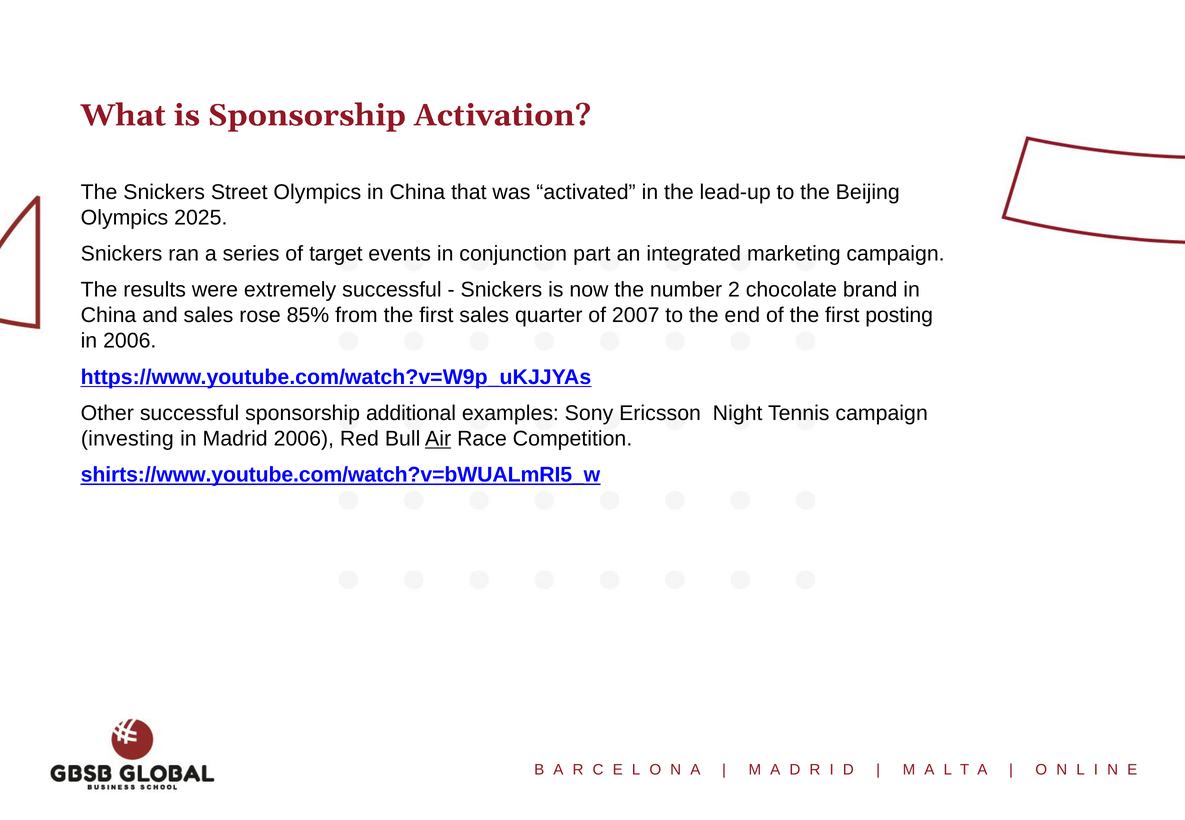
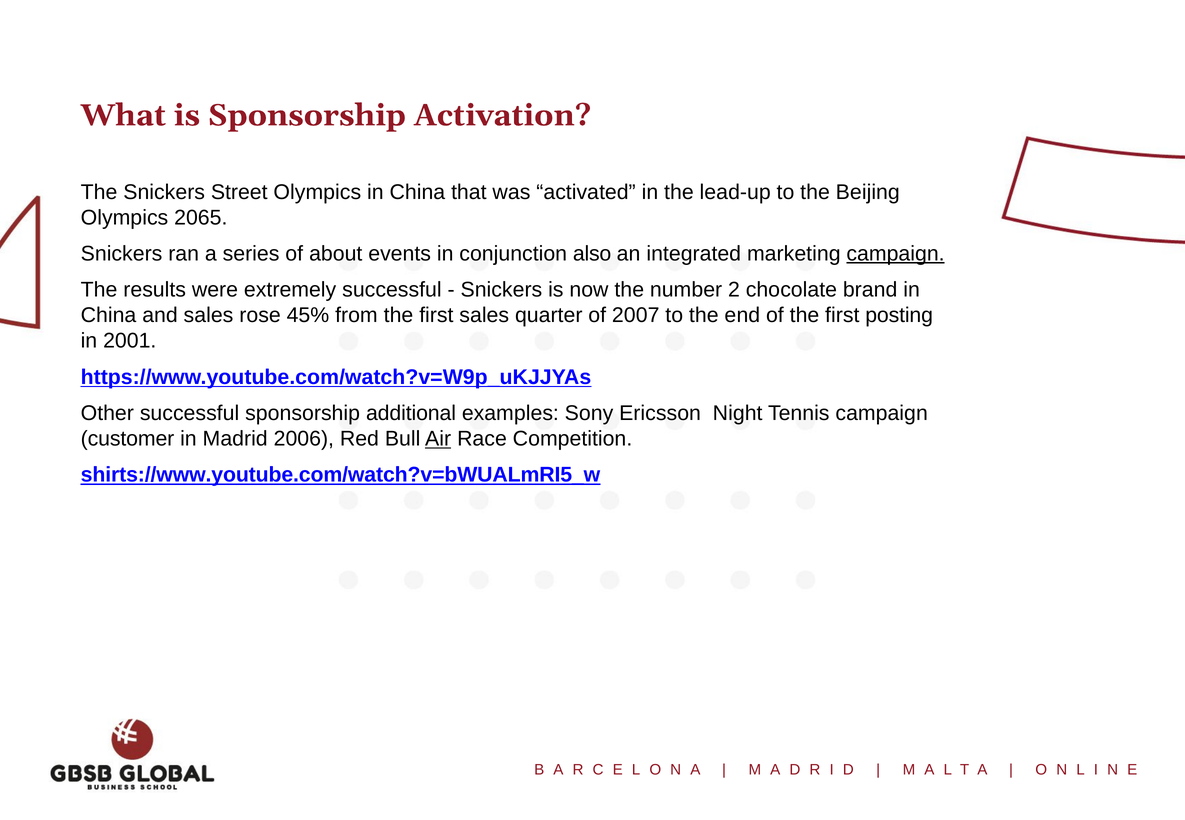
2025: 2025 -> 2065
target: target -> about
part: part -> also
campaign at (896, 254) underline: none -> present
85%: 85% -> 45%
in 2006: 2006 -> 2001
investing: investing -> customer
